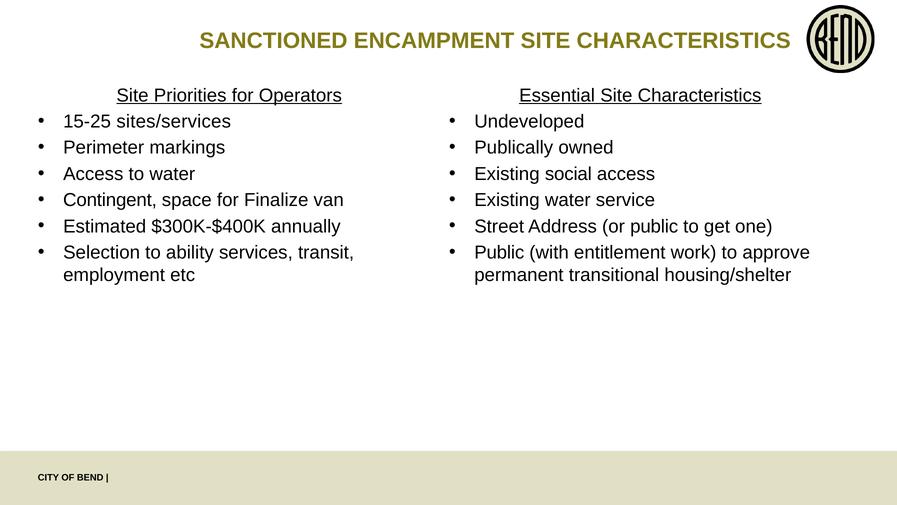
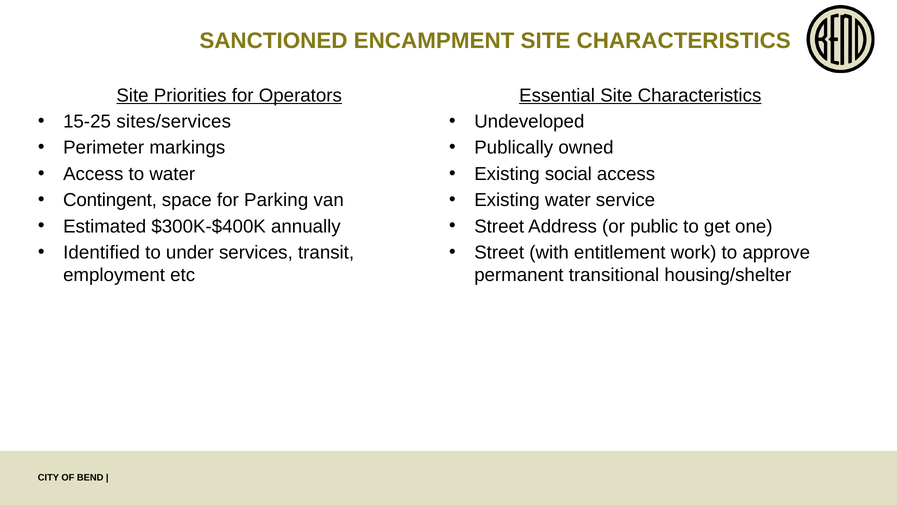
Finalize: Finalize -> Parking
Selection: Selection -> Identified
ability: ability -> under
Public at (499, 252): Public -> Street
